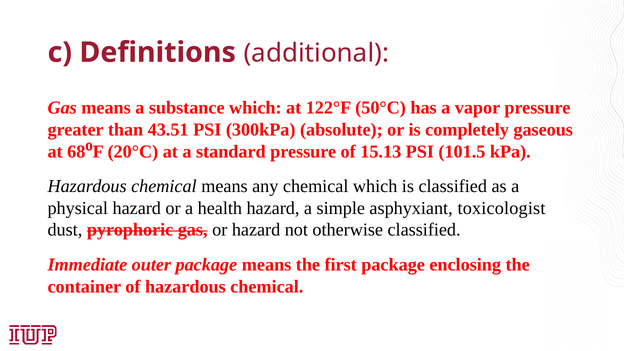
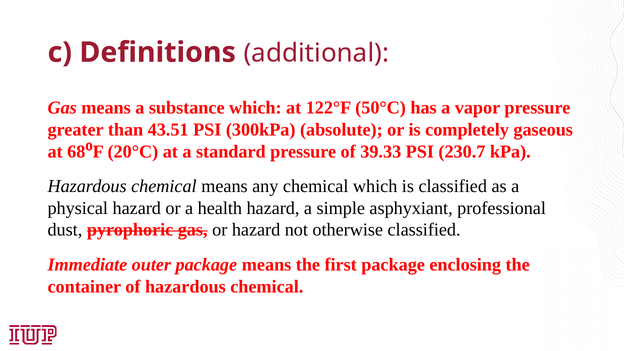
15.13: 15.13 -> 39.33
101.5: 101.5 -> 230.7
toxicologist: toxicologist -> professional
